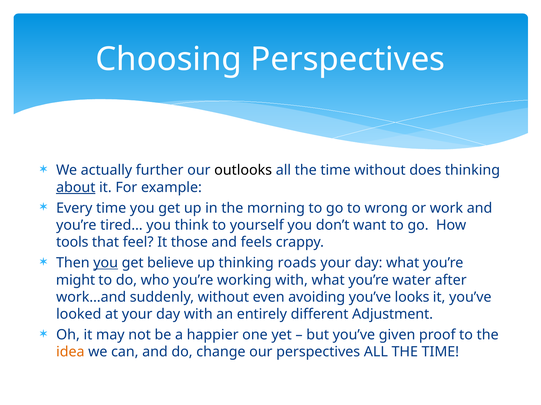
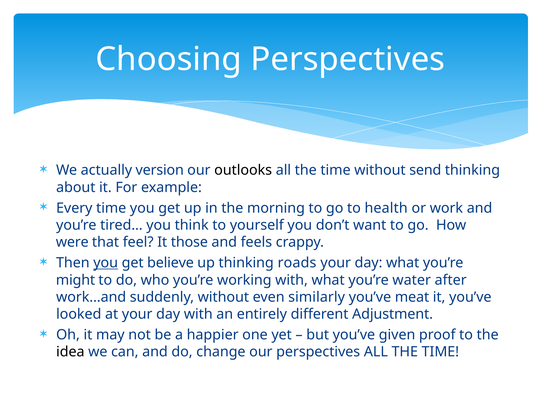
further: further -> version
does: does -> send
about underline: present -> none
wrong: wrong -> health
tools: tools -> were
avoiding: avoiding -> similarly
looks: looks -> meat
idea colour: orange -> black
